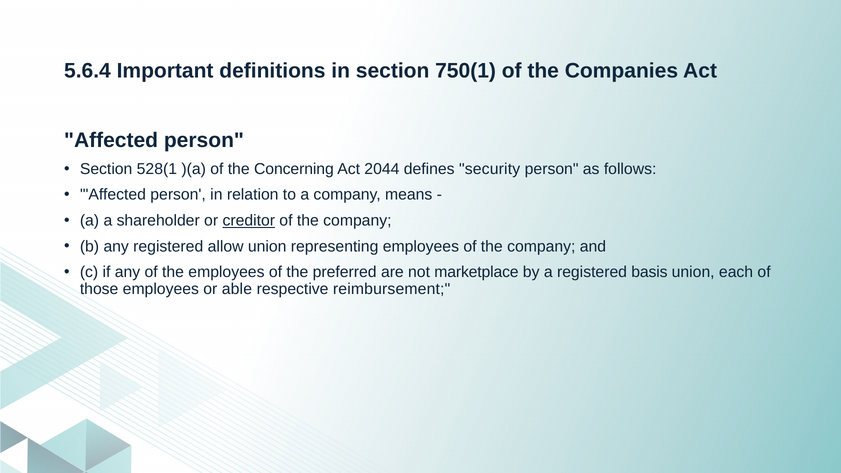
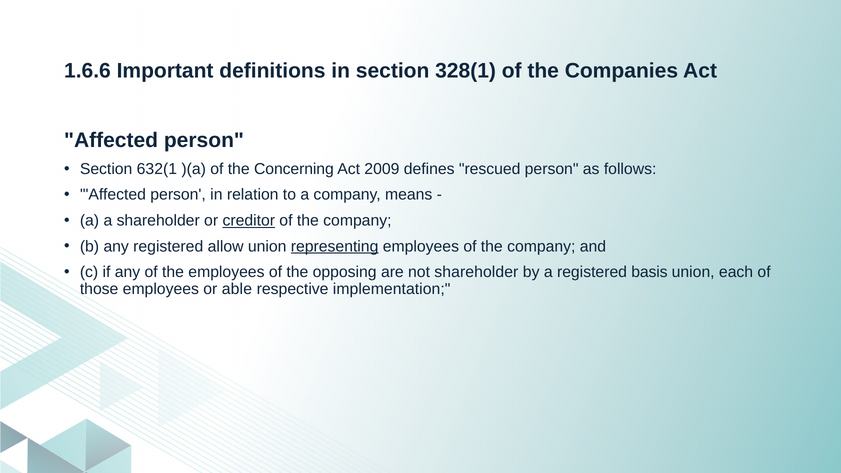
5.6.4: 5.6.4 -> 1.6.6
750(1: 750(1 -> 328(1
528(1: 528(1 -> 632(1
2044: 2044 -> 2009
security: security -> rescued
representing underline: none -> present
preferred: preferred -> opposing
not marketplace: marketplace -> shareholder
reimbursement: reimbursement -> implementation
